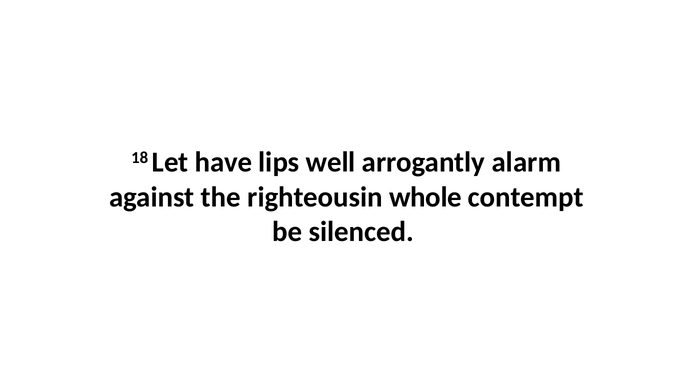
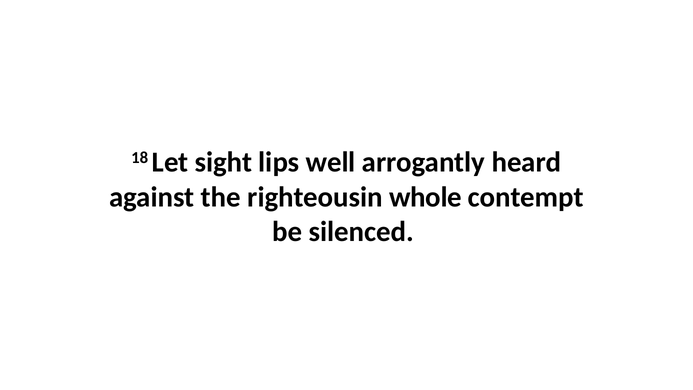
have: have -> sight
alarm: alarm -> heard
